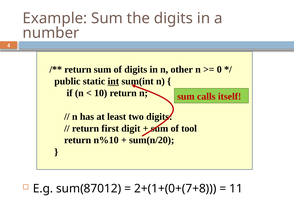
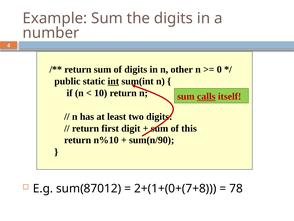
calls underline: none -> present
tool: tool -> this
sum(n/20: sum(n/20 -> sum(n/90
11: 11 -> 78
